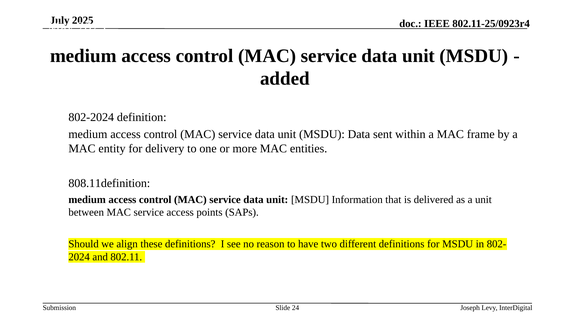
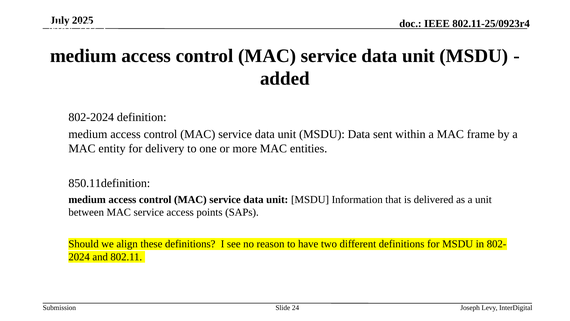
808.11definition: 808.11definition -> 850.11definition
